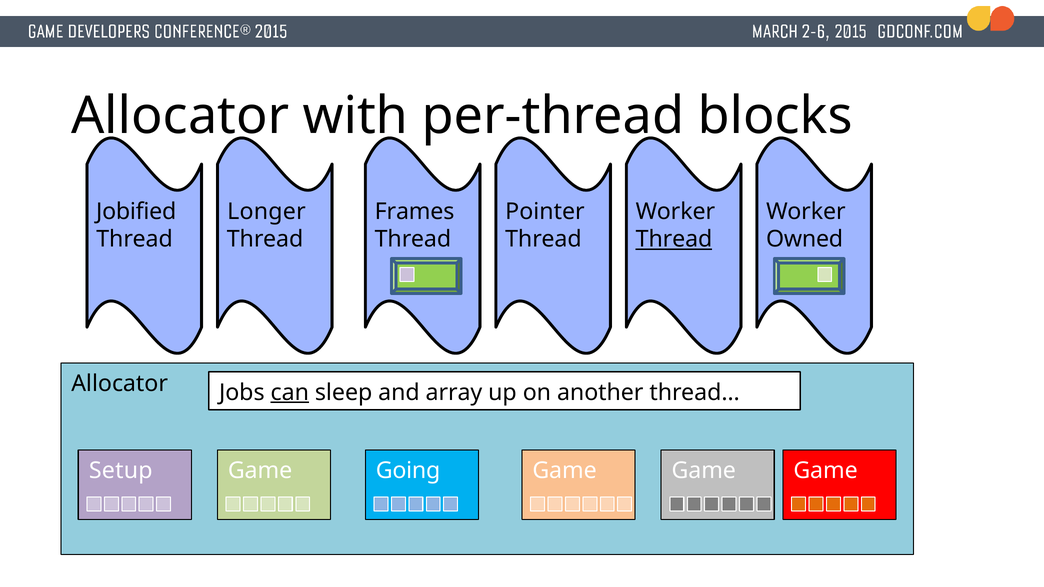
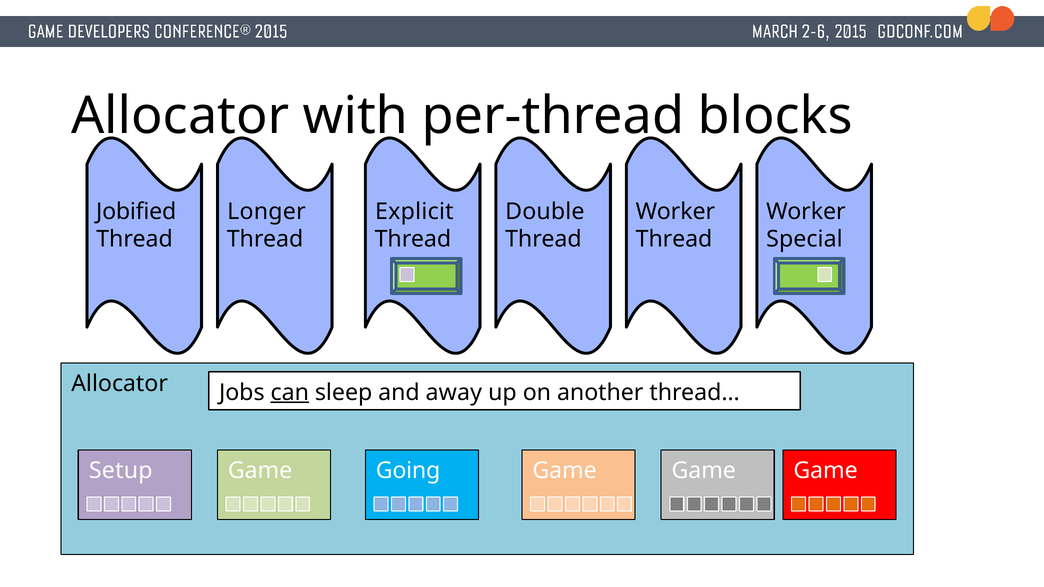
Frames: Frames -> Explicit
Pointer: Pointer -> Double
Thread at (674, 239) underline: present -> none
Owned: Owned -> Special
array: array -> away
